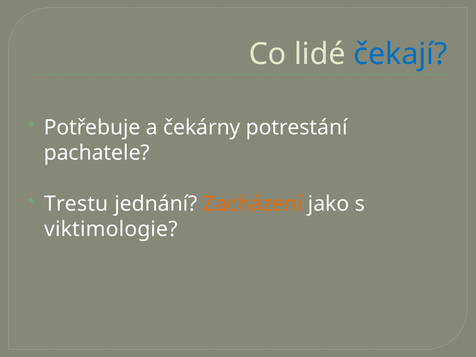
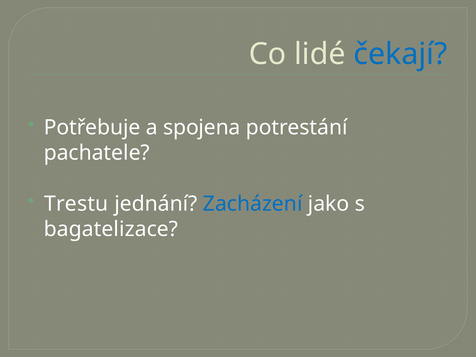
čekárny: čekárny -> spojena
Zacházení colour: orange -> blue
viktimologie: viktimologie -> bagatelizace
